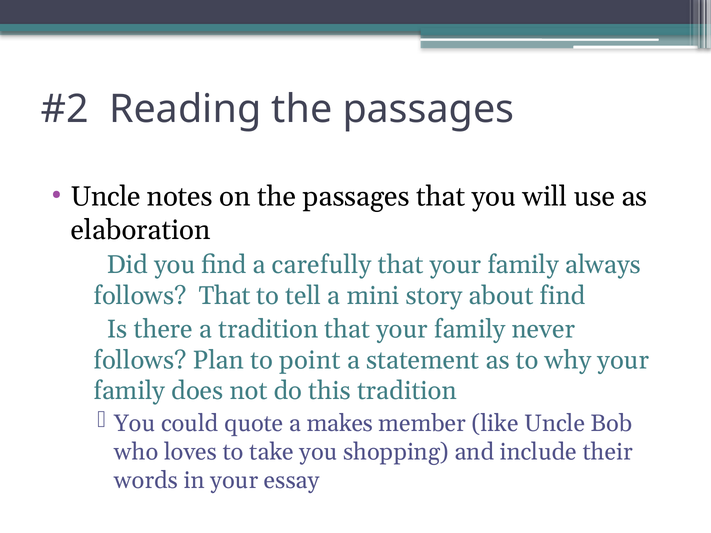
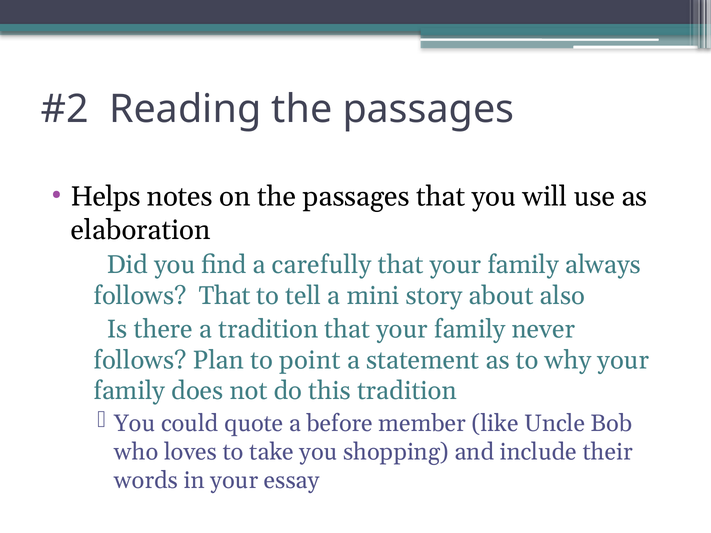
Uncle at (106, 197): Uncle -> Helps
about find: find -> also
makes: makes -> before
